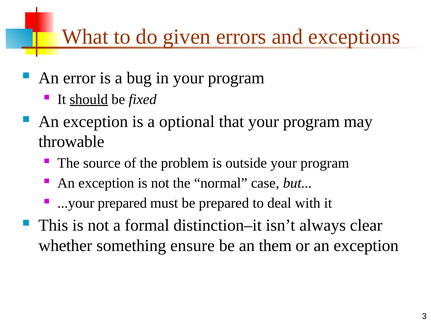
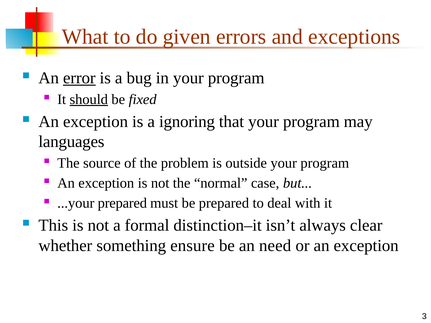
error underline: none -> present
optional: optional -> ignoring
throwable: throwable -> languages
them: them -> need
